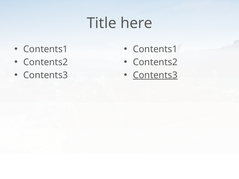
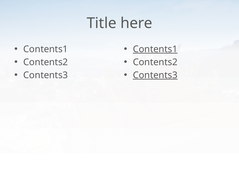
Contents1 at (155, 49) underline: none -> present
